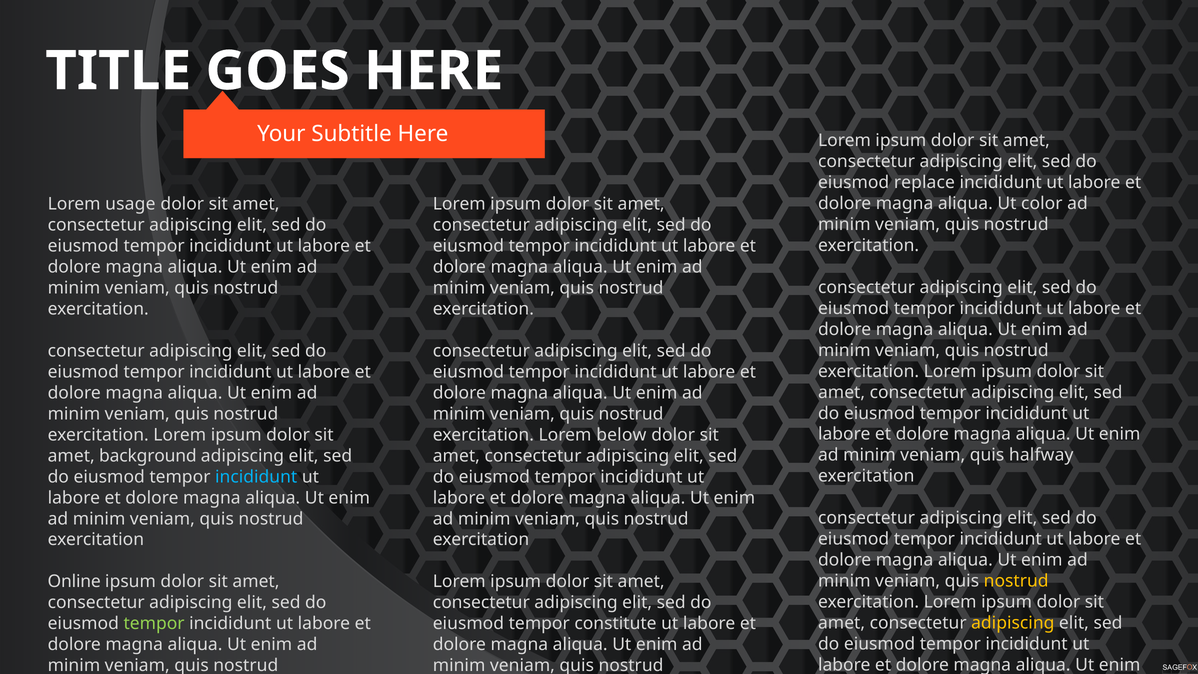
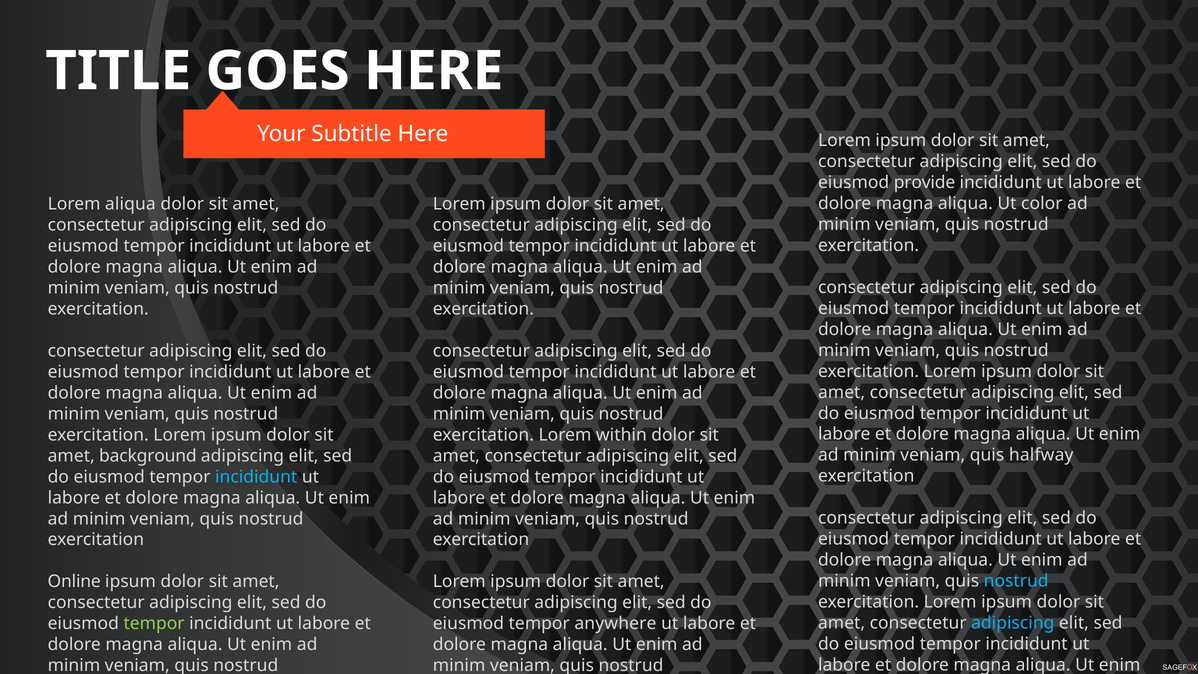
replace: replace -> provide
Lorem usage: usage -> aliqua
below: below -> within
nostrud at (1016, 581) colour: yellow -> light blue
adipiscing at (1013, 623) colour: yellow -> light blue
constitute: constitute -> anywhere
